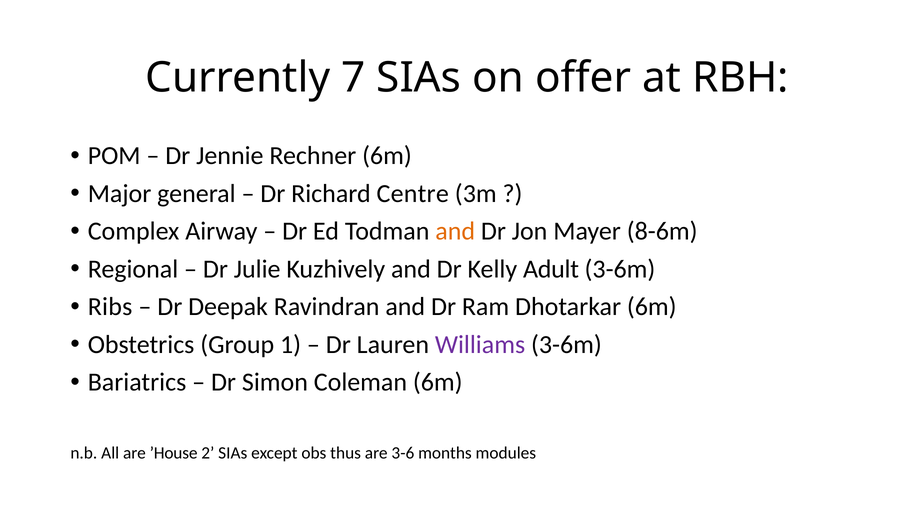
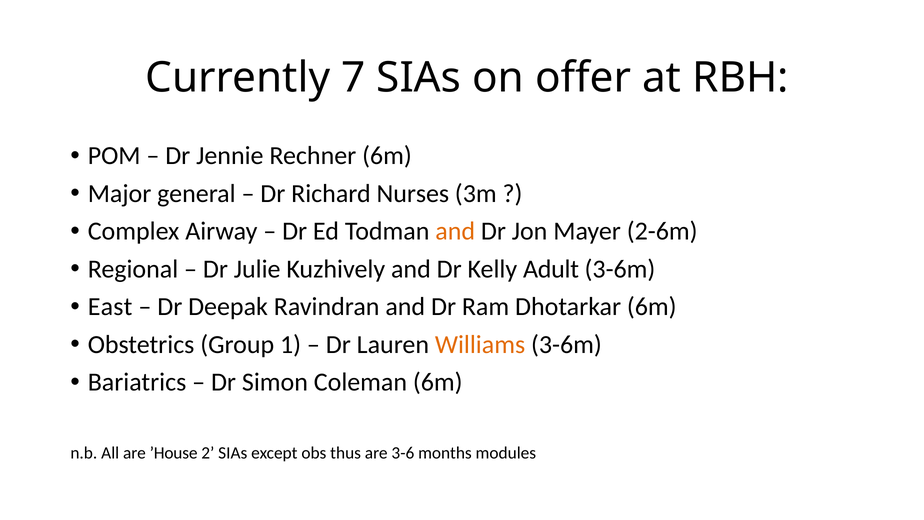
Centre: Centre -> Nurses
8-6m: 8-6m -> 2-6m
Ribs: Ribs -> East
Williams colour: purple -> orange
